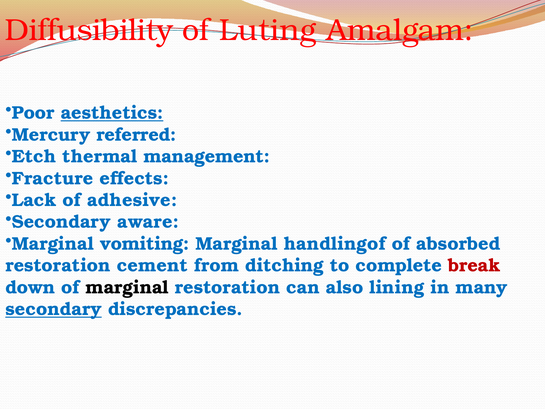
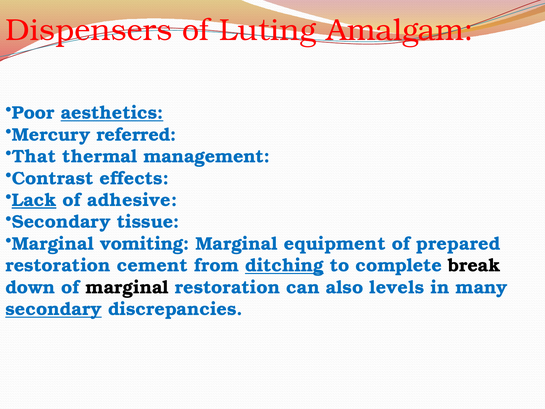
Diffusibility: Diffusibility -> Dispensers
Etch: Etch -> That
Fracture: Fracture -> Contrast
Lack underline: none -> present
aware: aware -> tissue
handlingof: handlingof -> equipment
absorbed: absorbed -> prepared
ditching underline: none -> present
break colour: red -> black
lining: lining -> levels
